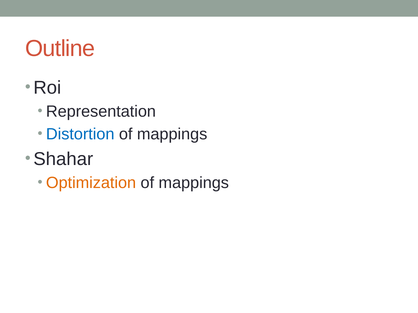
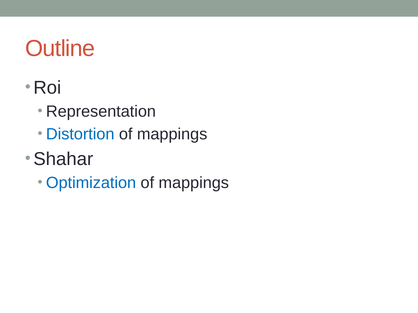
Optimization colour: orange -> blue
